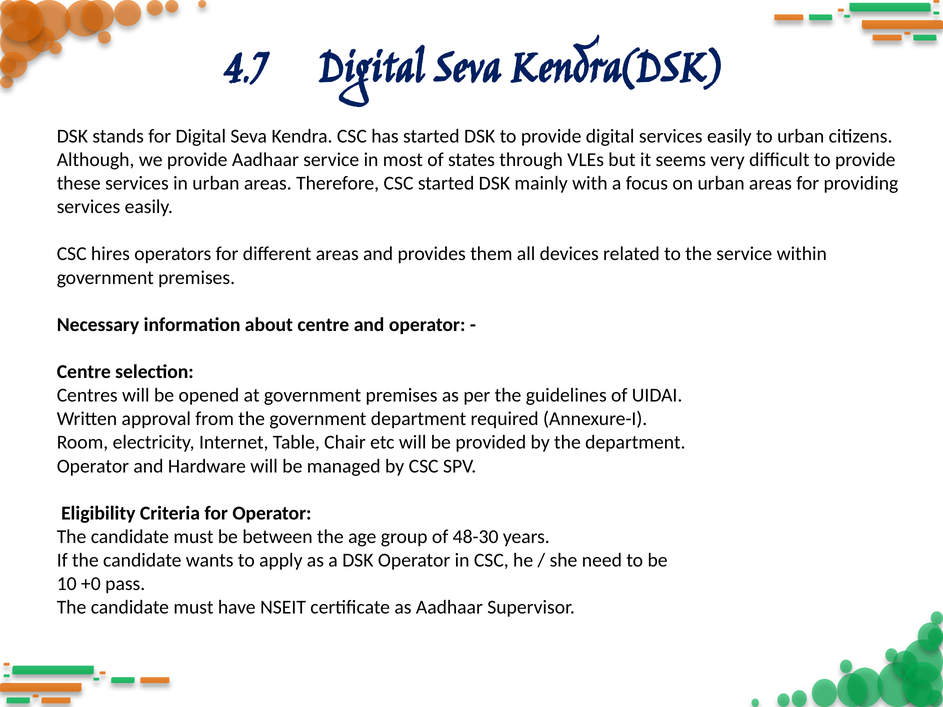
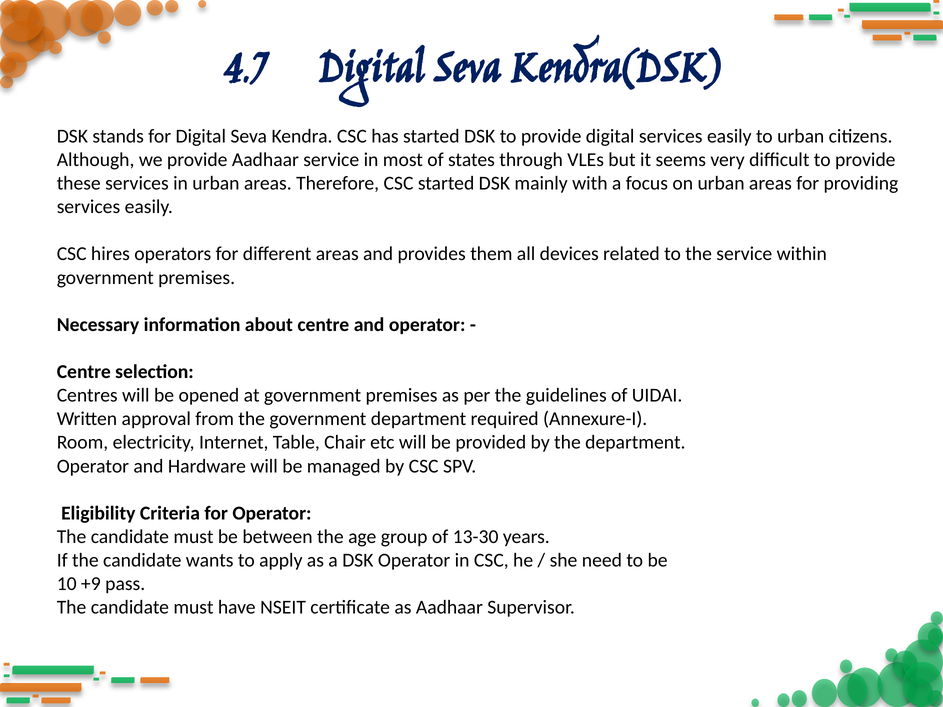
48-30: 48-30 -> 13-30
+0: +0 -> +9
